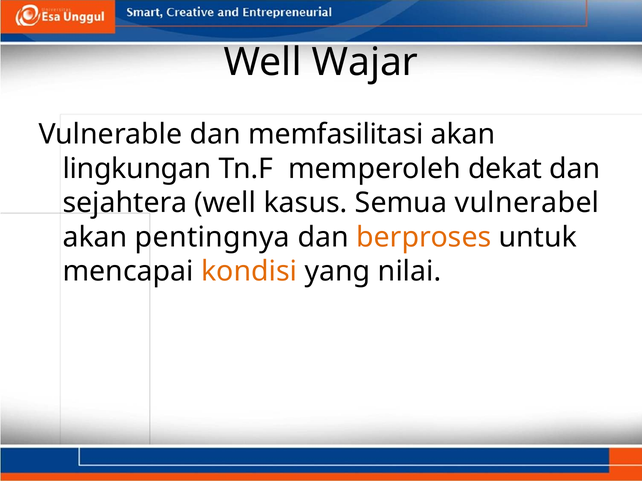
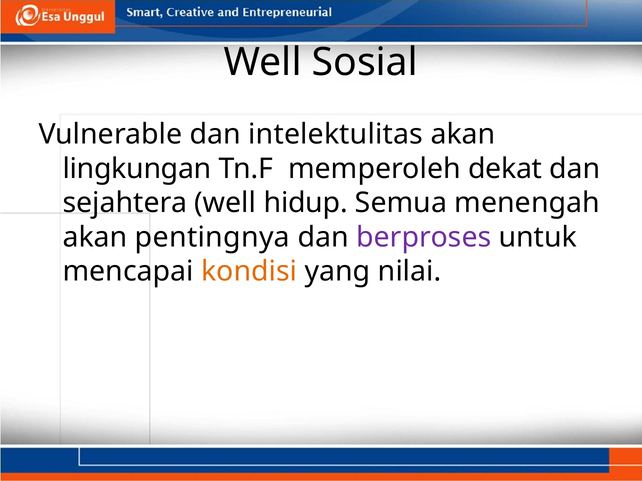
Wajar: Wajar -> Sosial
memfasilitasi: memfasilitasi -> intelektulitas
kasus: kasus -> hidup
vulnerabel: vulnerabel -> menengah
berproses colour: orange -> purple
